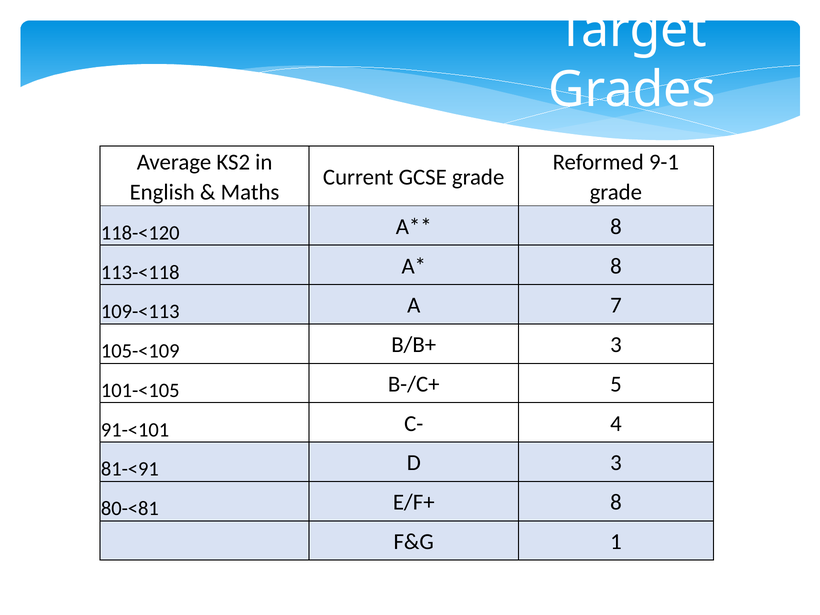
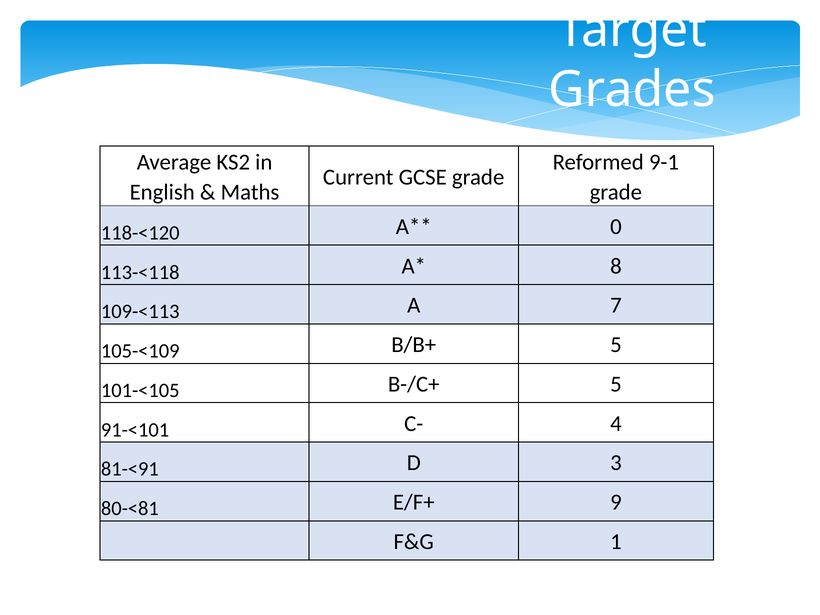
8 at (616, 227): 8 -> 0
B/B+ 3: 3 -> 5
E/F+ 8: 8 -> 9
